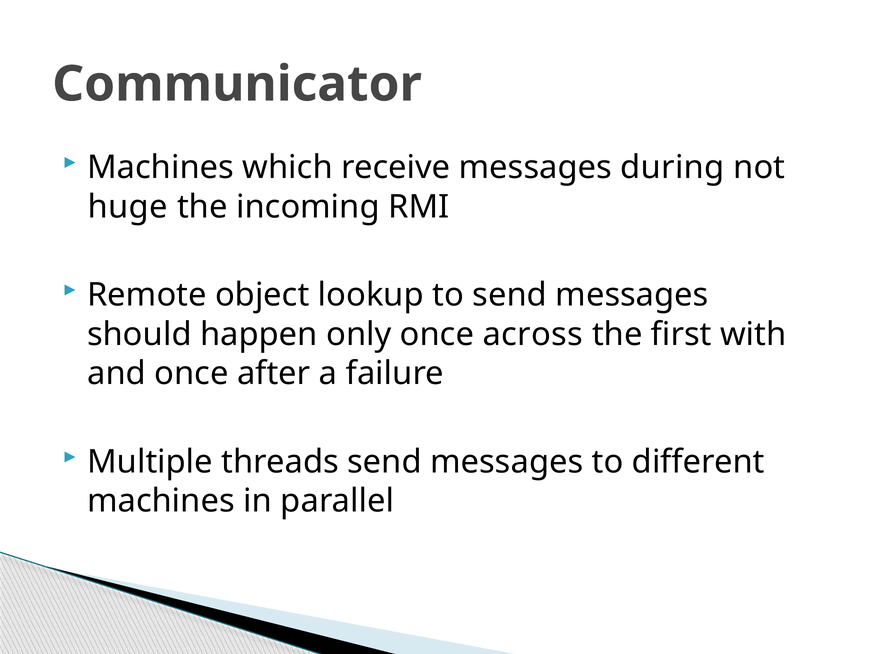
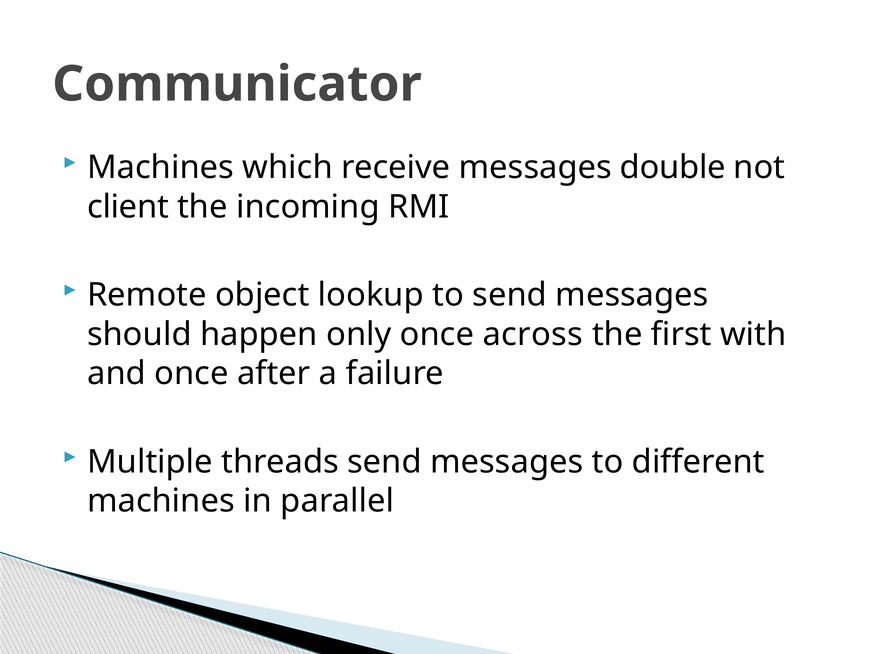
during: during -> double
huge: huge -> client
